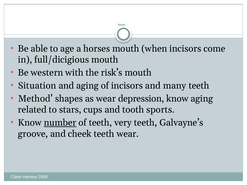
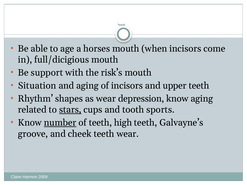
western: western -> support
many: many -> upper
Method: Method -> Rhythm
stars underline: none -> present
very: very -> high
